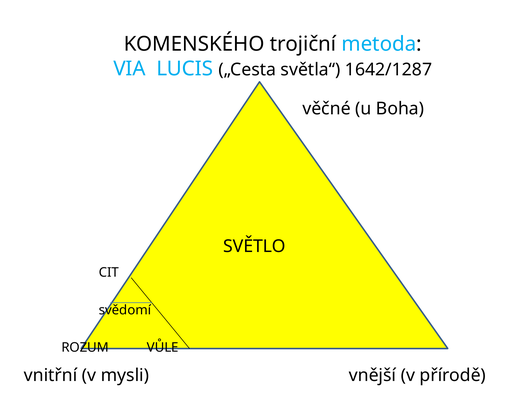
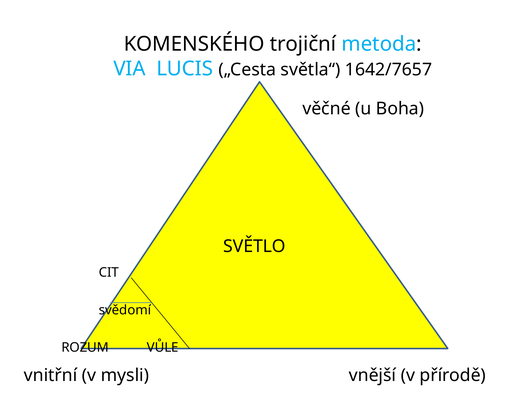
1642/1287: 1642/1287 -> 1642/7657
